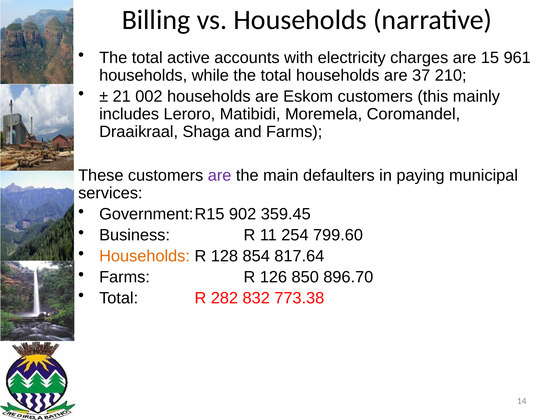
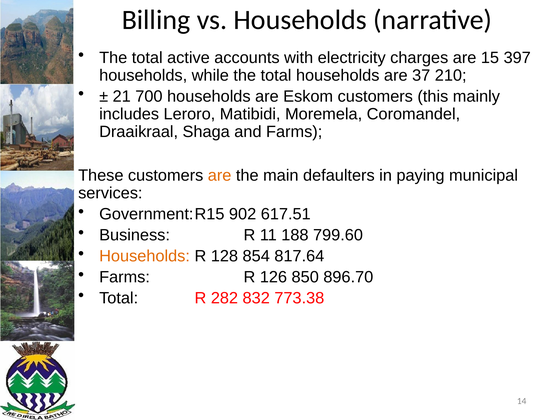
961: 961 -> 397
002: 002 -> 700
are at (220, 176) colour: purple -> orange
359.45: 359.45 -> 617.51
254: 254 -> 188
